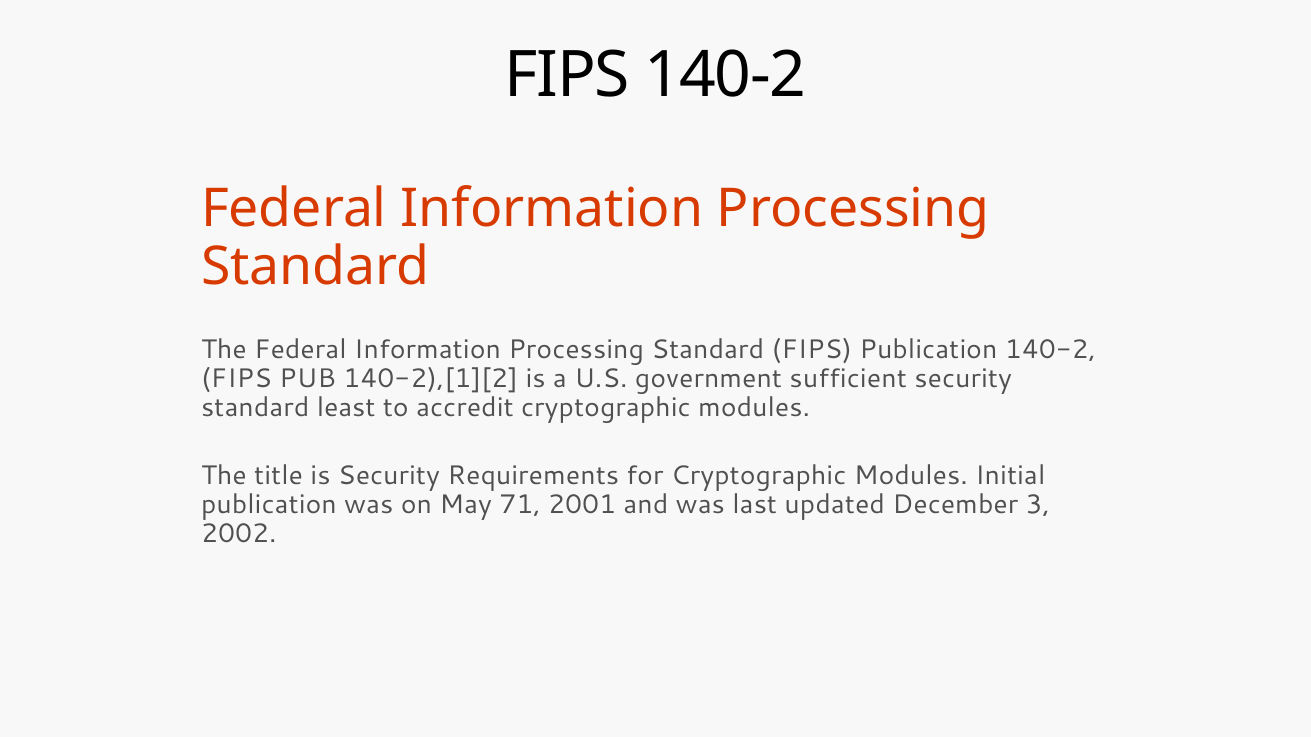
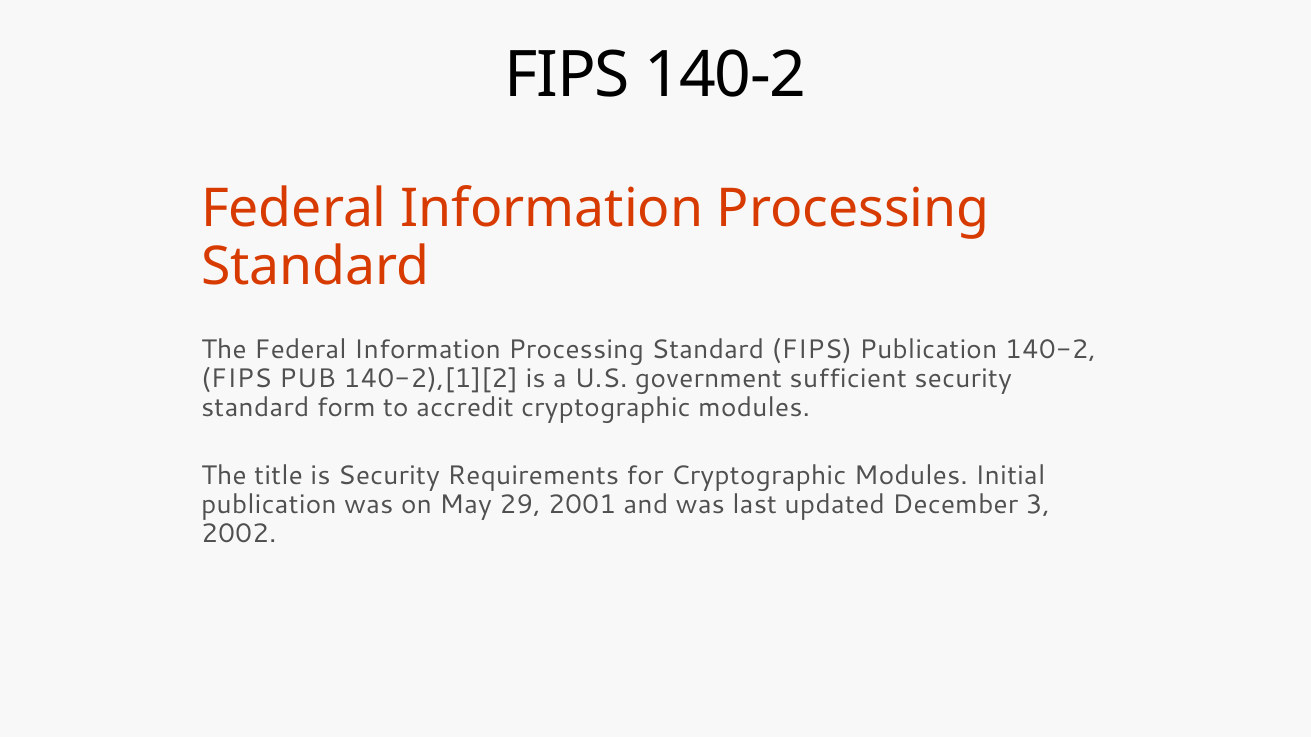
least: least -> form
71: 71 -> 29
